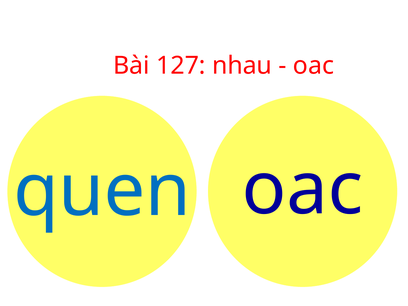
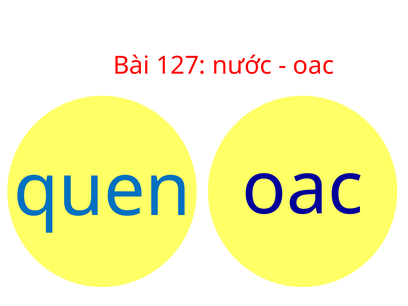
nhau: nhau -> nước
